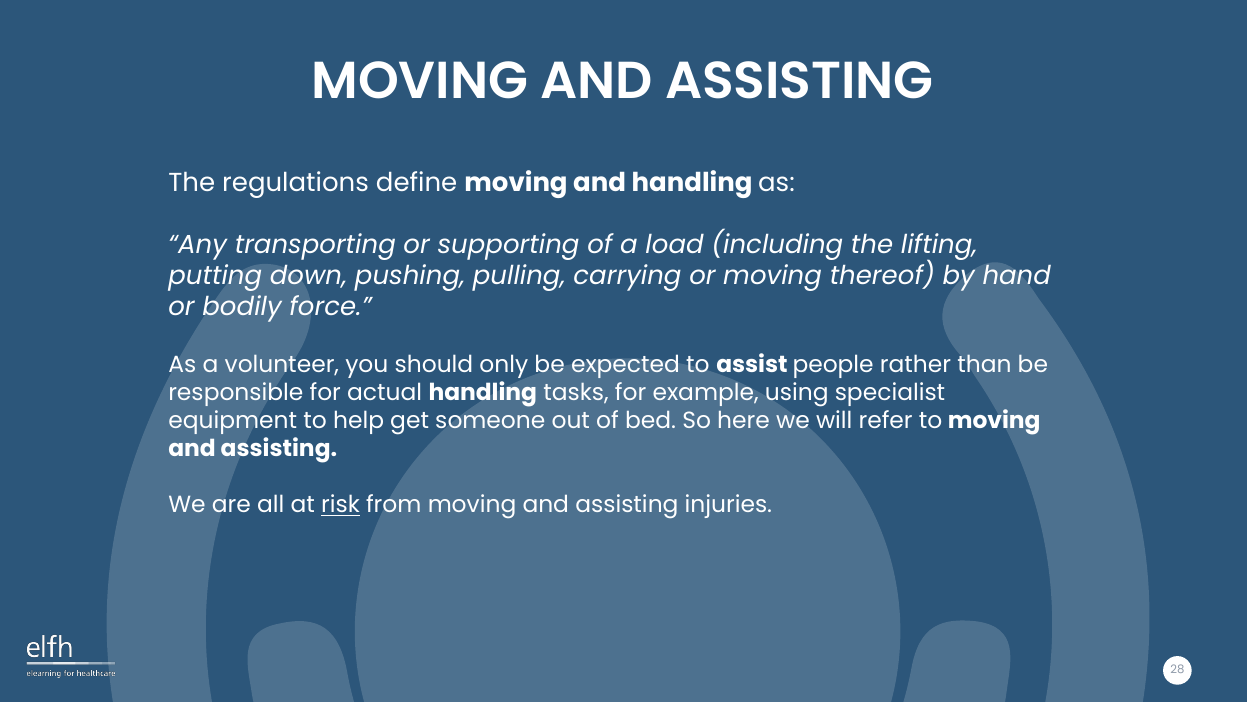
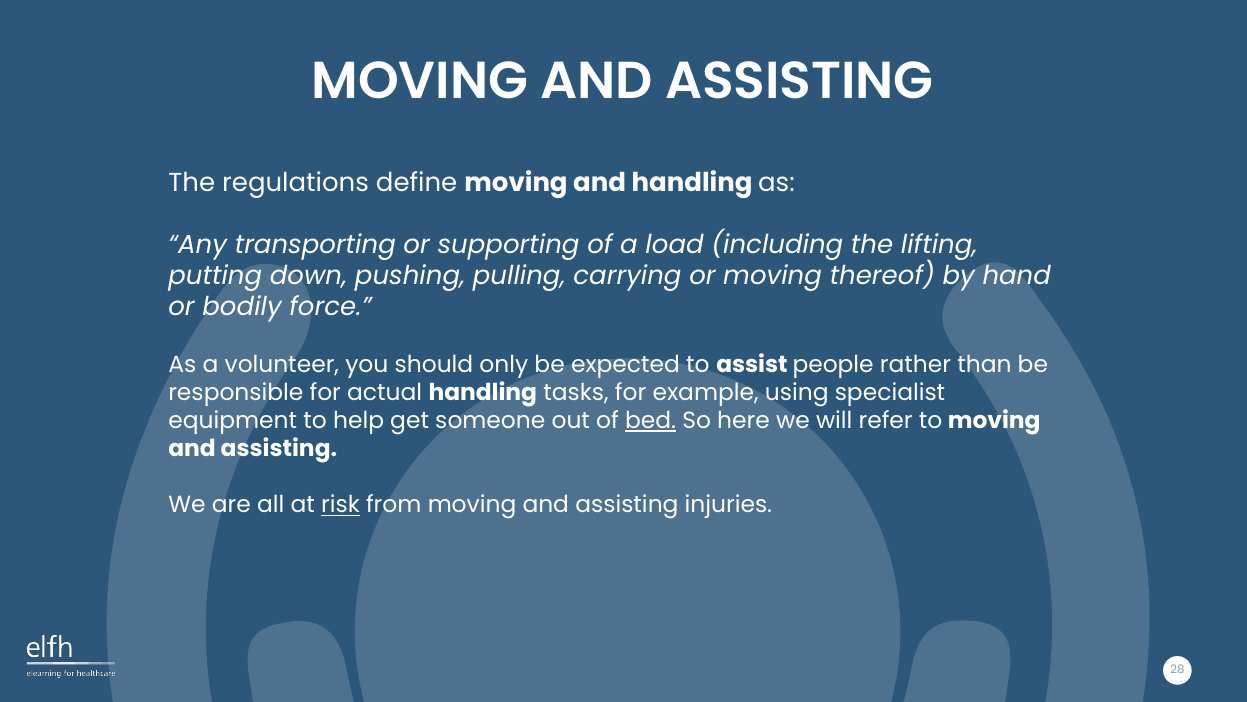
bed underline: none -> present
